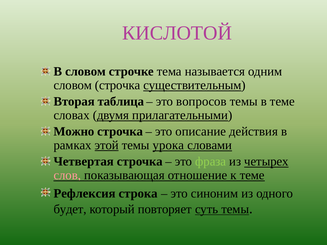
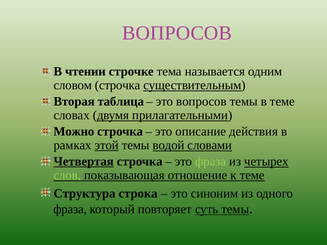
КИСЛОТОЙ at (177, 33): КИСЛОТОЙ -> ВОПРОСОВ
В словом: словом -> чтении
урока: урока -> водой
Четвертая underline: none -> present
слов colour: pink -> light green
Рефлексия: Рефлексия -> Структура
будет at (70, 209): будет -> фраза
